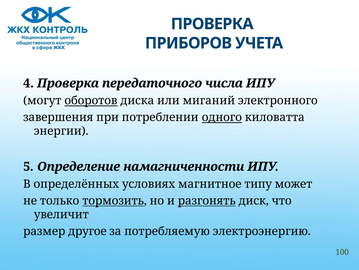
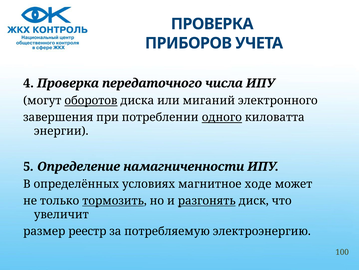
типу: типу -> ходе
другое: другое -> реестр
